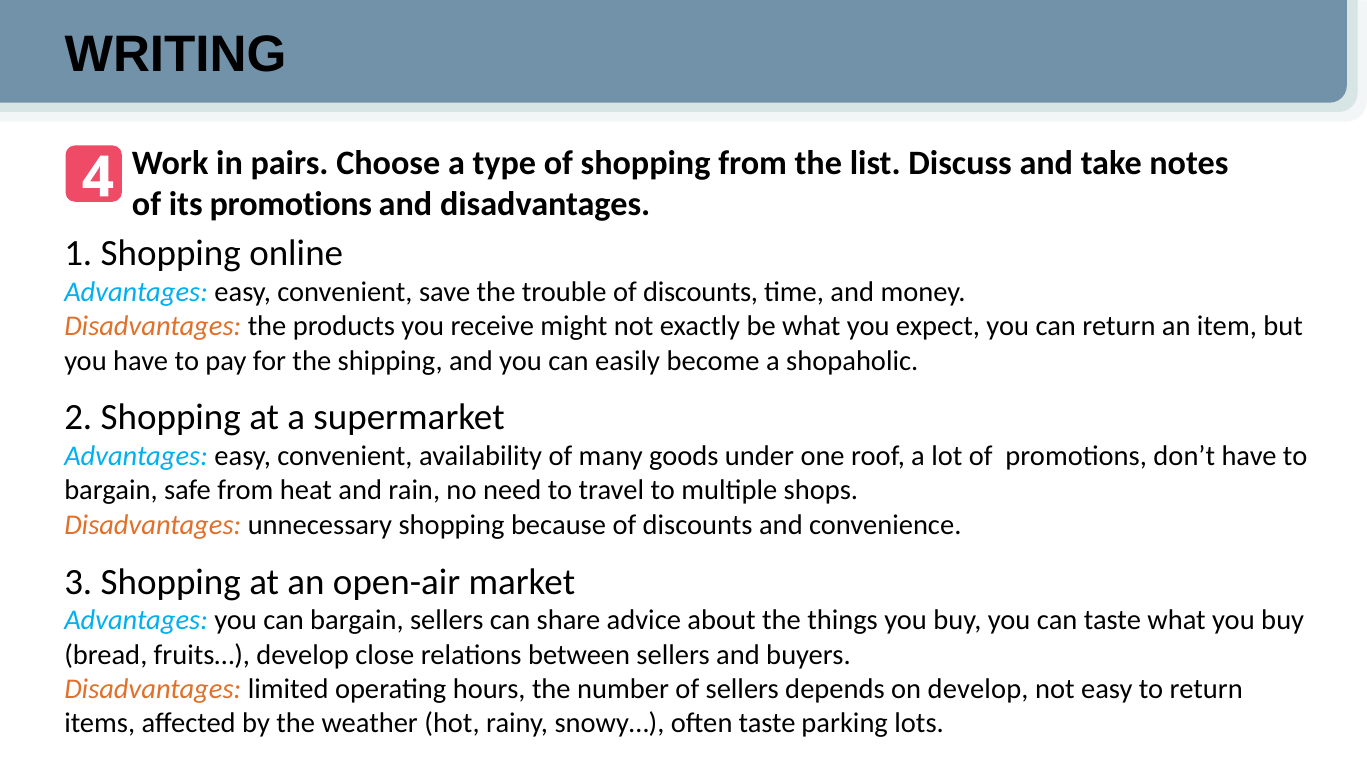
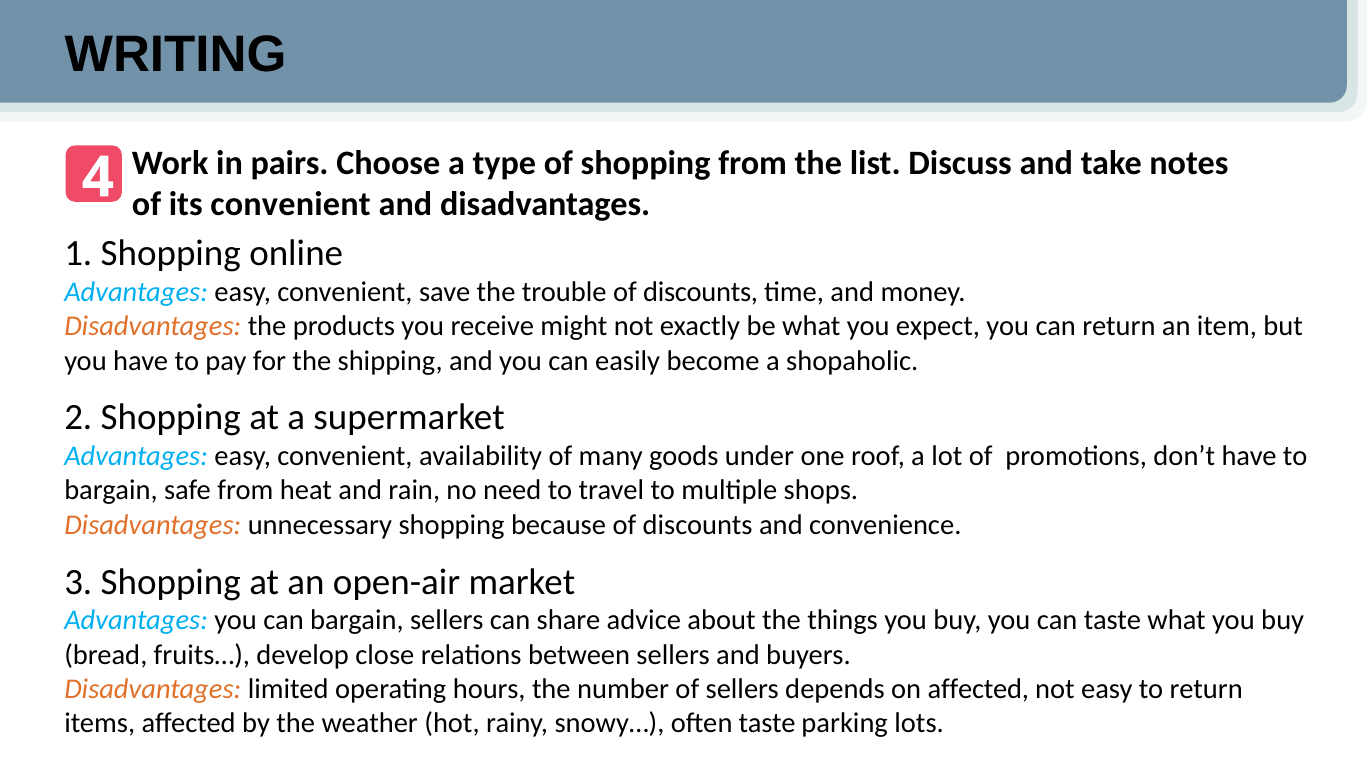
its promotions: promotions -> convenient
on develop: develop -> affected
